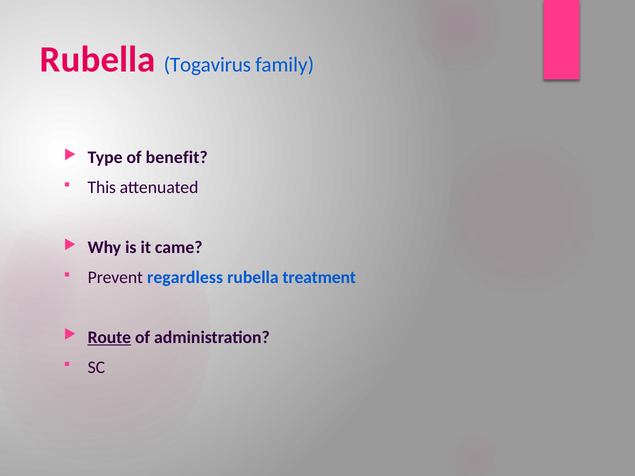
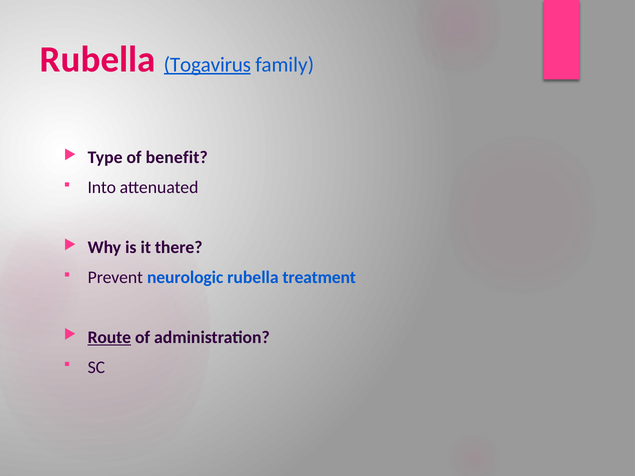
Togavirus underline: none -> present
This: This -> Into
came: came -> there
regardless: regardless -> neurologic
